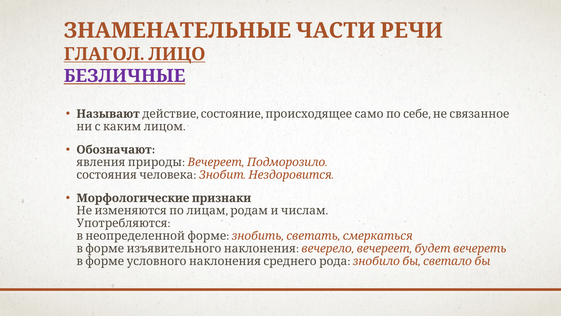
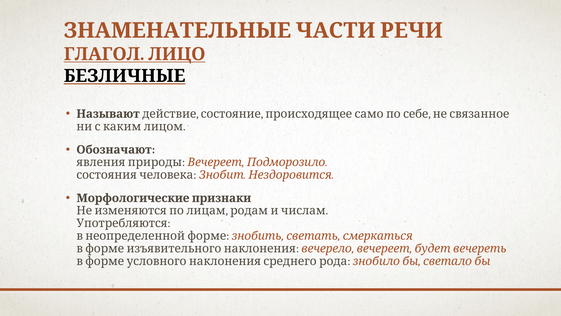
БЕЗЛИЧНЫЕ colour: purple -> black
